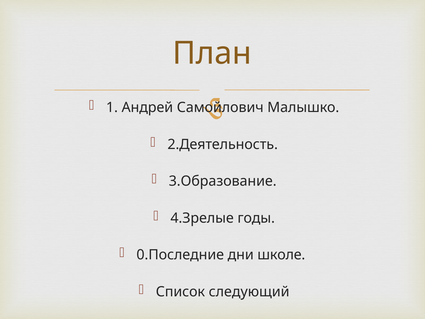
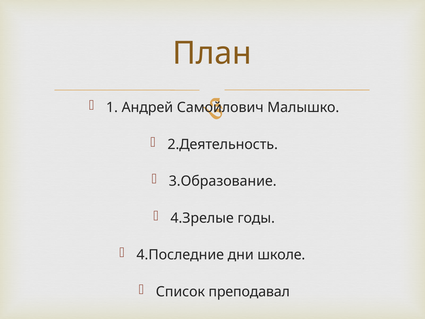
0.Последние: 0.Последние -> 4.Последние
следующий: следующий -> преподавал
